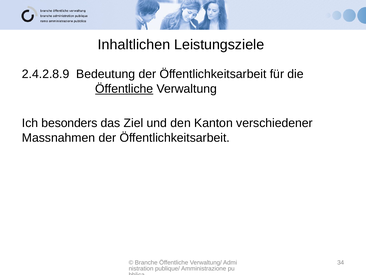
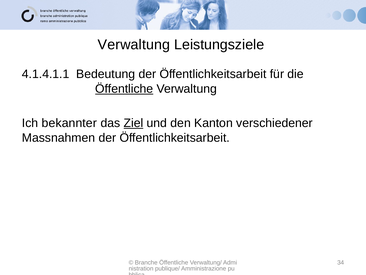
Inhaltlichen at (134, 45): Inhaltlichen -> Verwaltung
2.4.2.8.9: 2.4.2.8.9 -> 4.1.4.1.1
besonders: besonders -> bekannter
Ziel underline: none -> present
